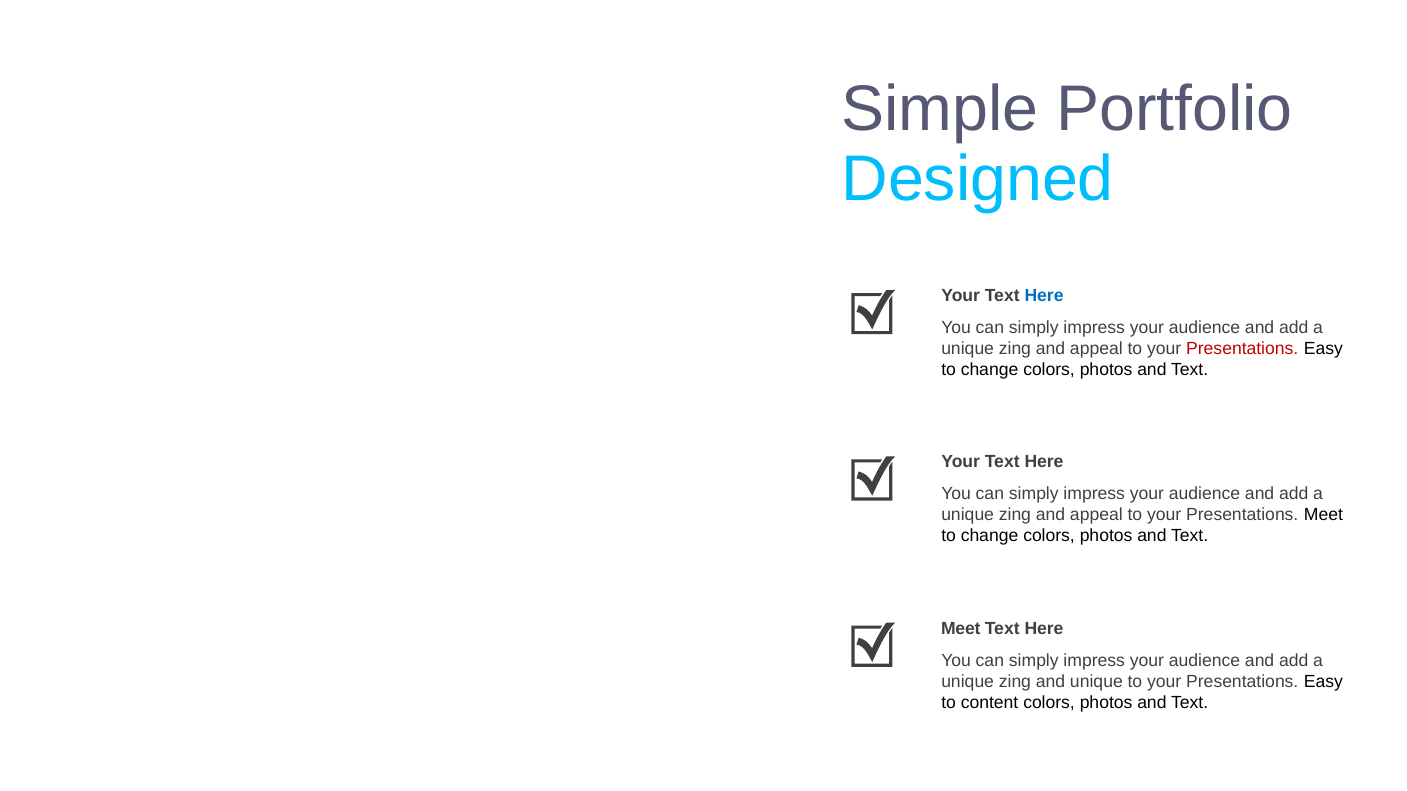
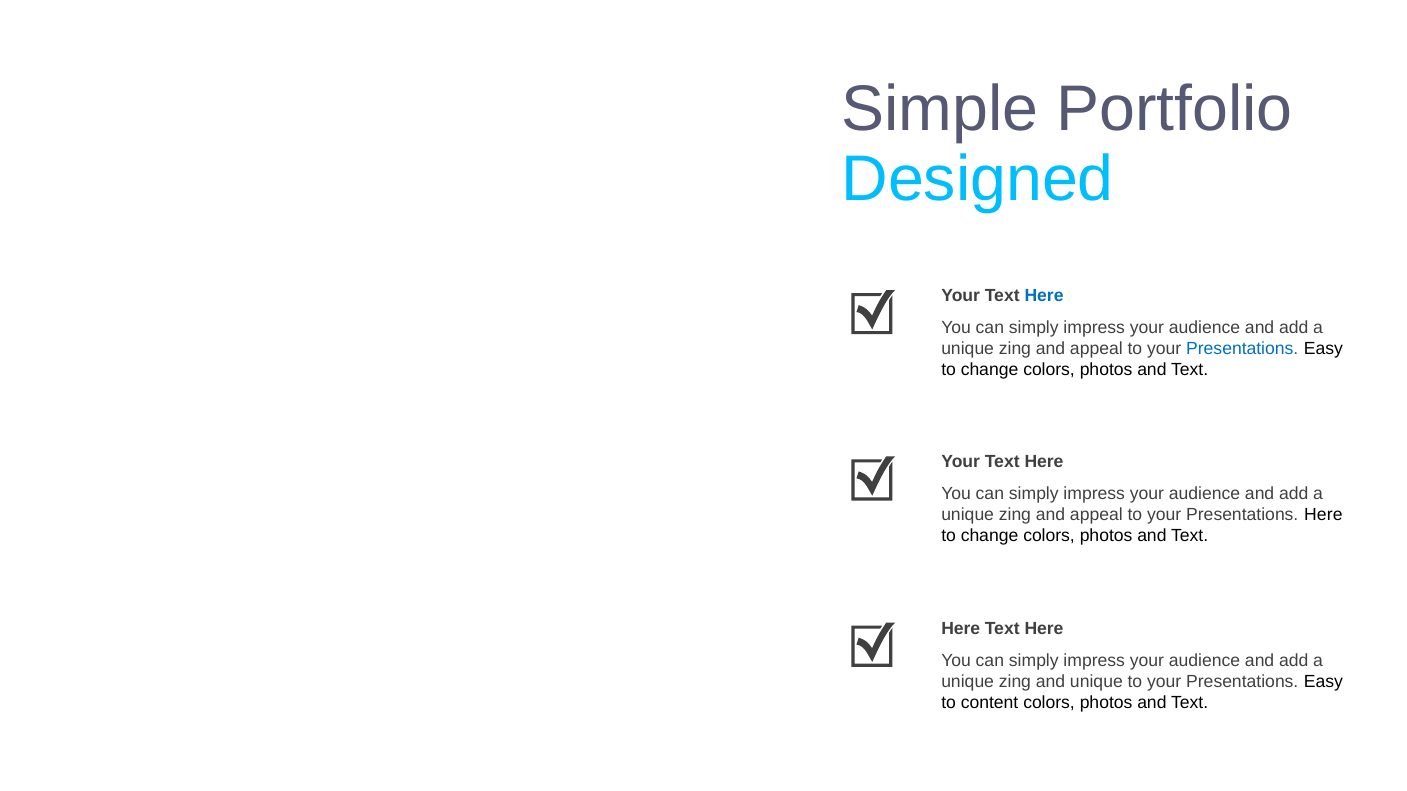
Presentations at (1242, 349) colour: red -> blue
Presentations Meet: Meet -> Here
Meet at (961, 629): Meet -> Here
